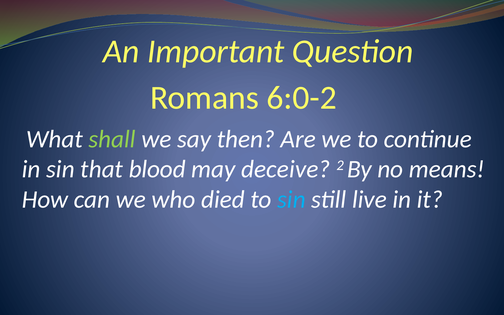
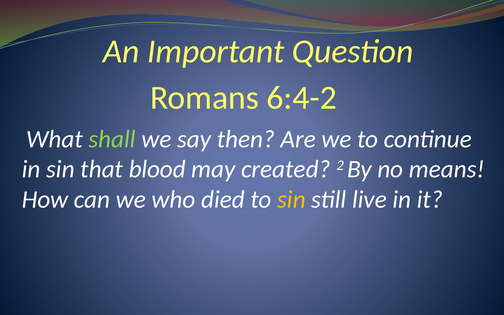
6:0-2: 6:0-2 -> 6:4-2
deceive: deceive -> created
sin at (291, 200) colour: light blue -> yellow
